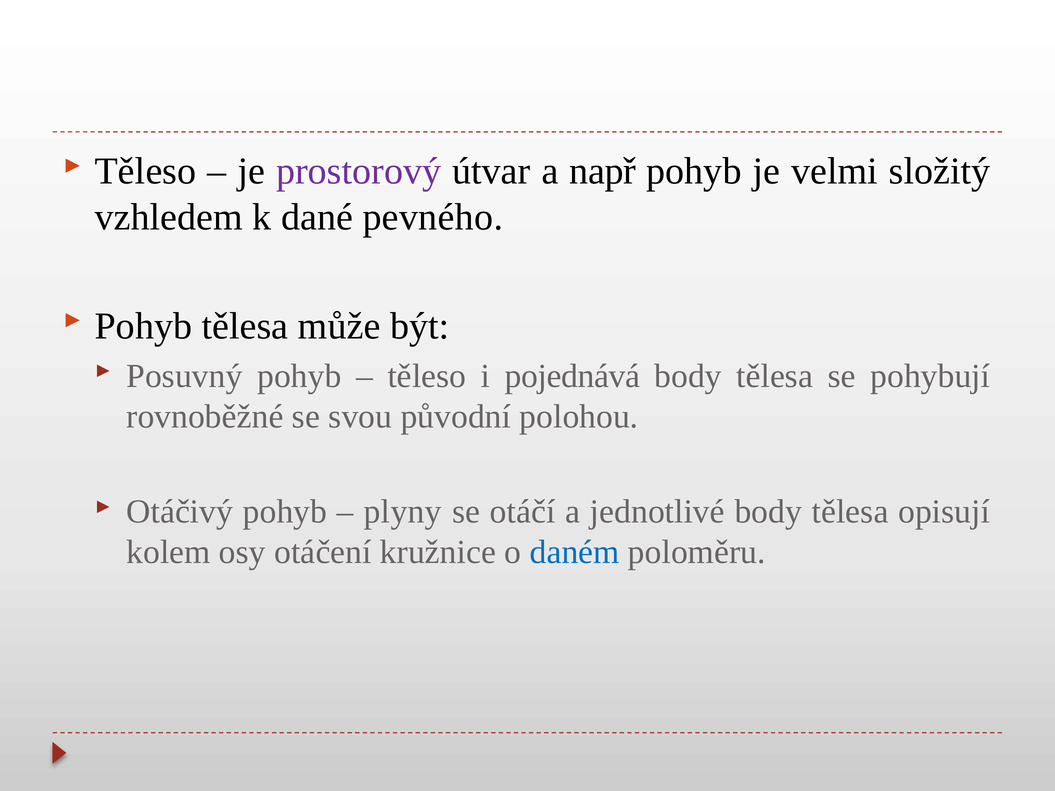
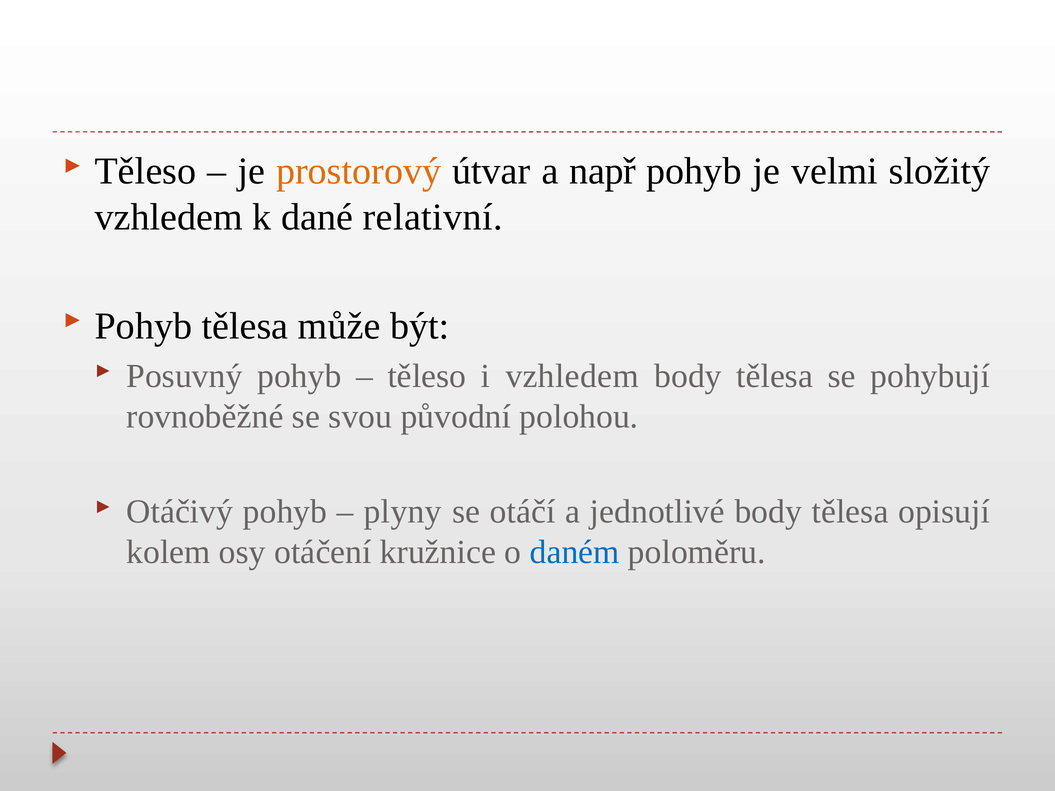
prostorový colour: purple -> orange
pevného: pevného -> relativní
i pojednává: pojednává -> vzhledem
